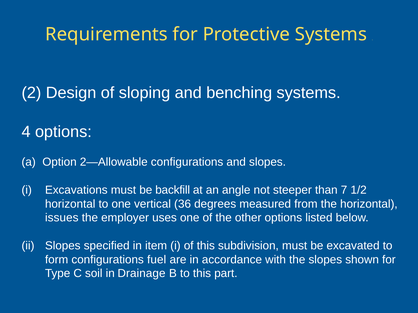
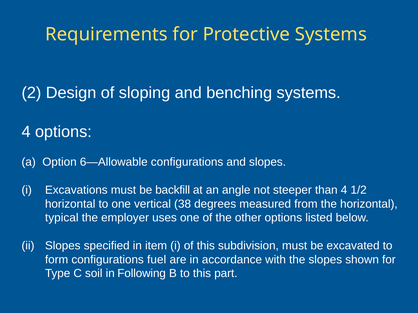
2—Allowable: 2—Allowable -> 6—Allowable
than 7: 7 -> 4
36: 36 -> 38
issues: issues -> typical
Drainage: Drainage -> Following
